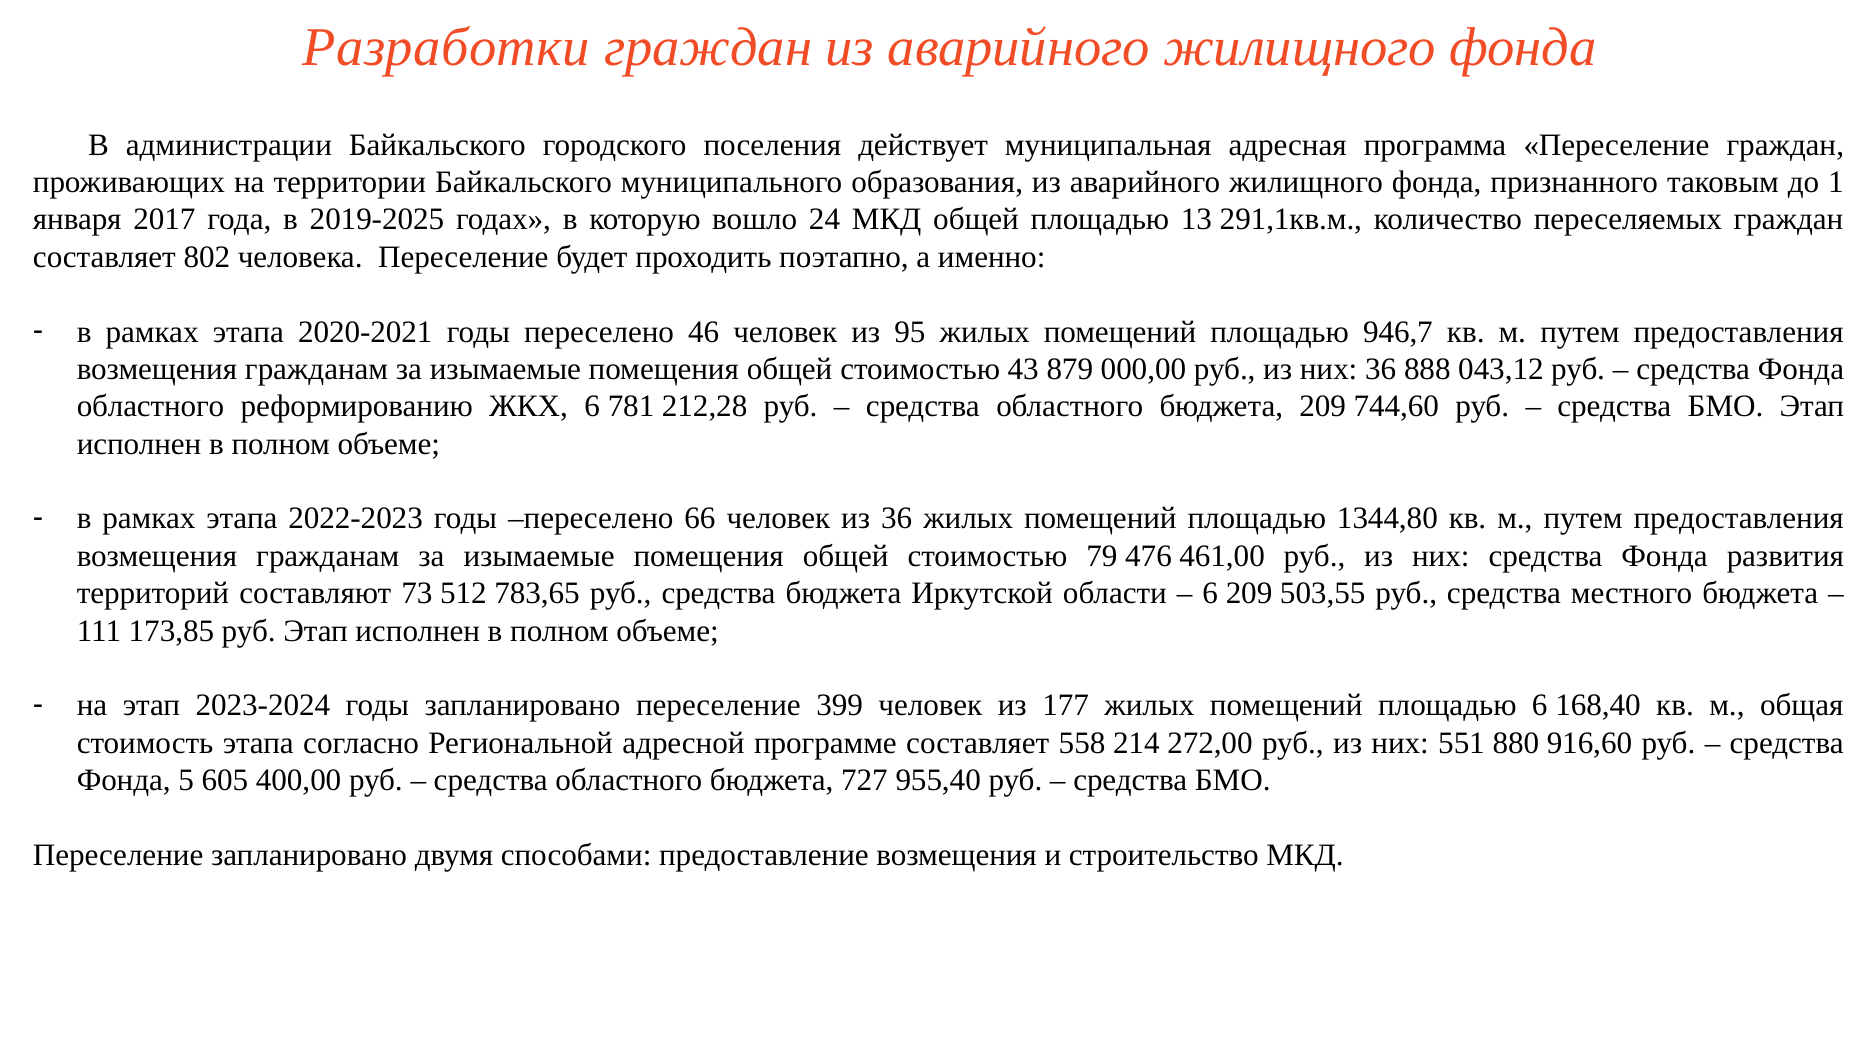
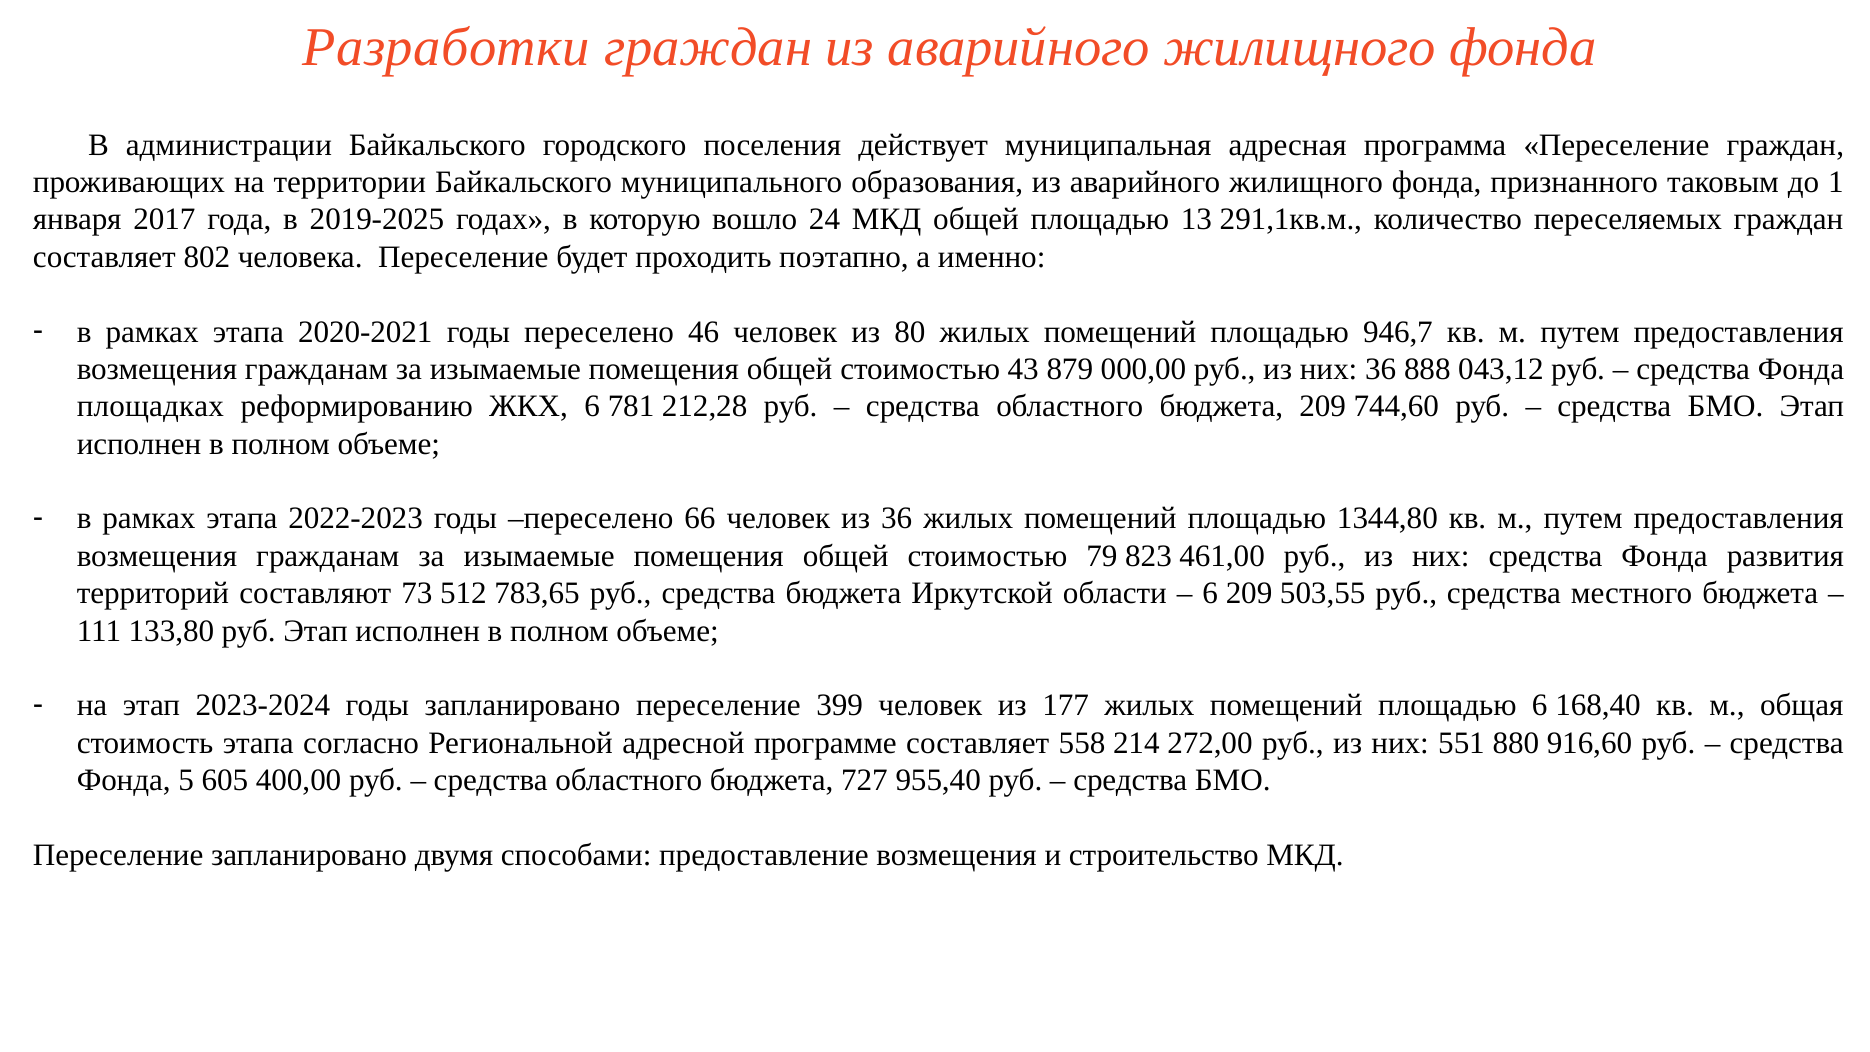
95: 95 -> 80
областного at (151, 406): областного -> площадках
476: 476 -> 823
173,85: 173,85 -> 133,80
